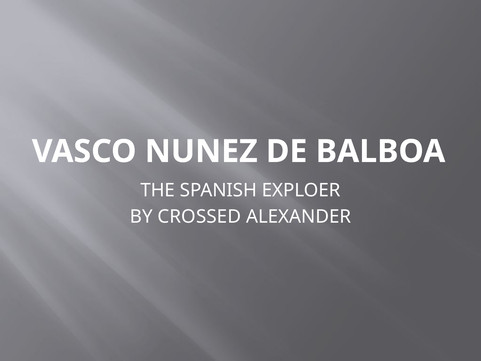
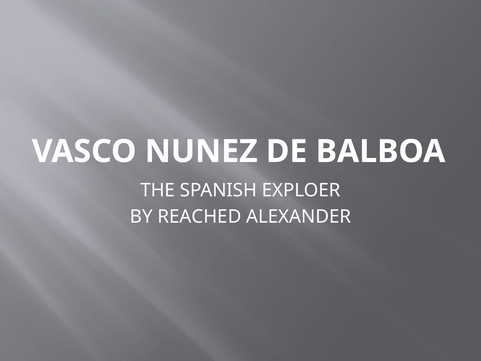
CROSSED: CROSSED -> REACHED
